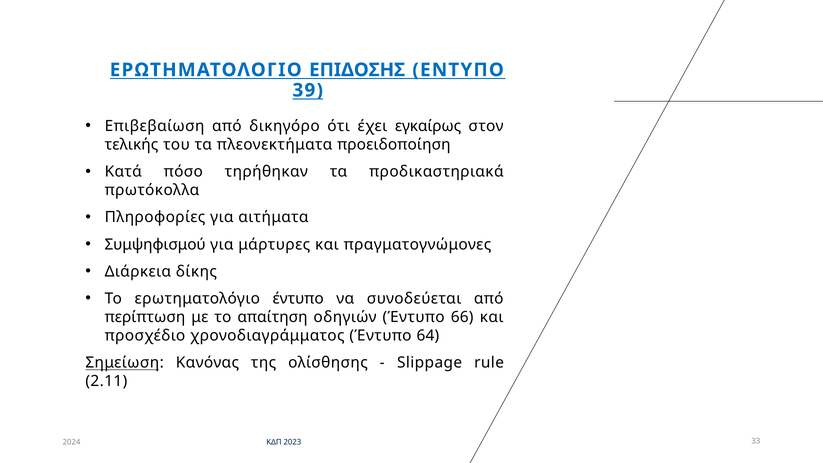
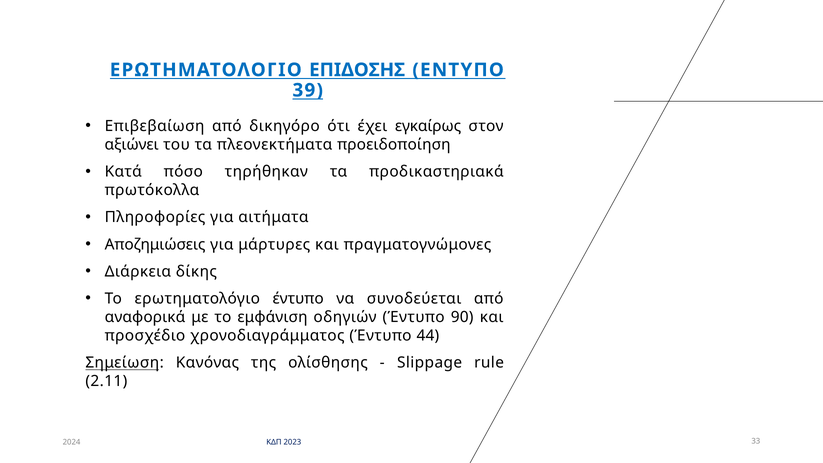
τελικής: τελικής -> αξιώνει
Συμψηφισμού: Συμψηφισμού -> Αποζημιώσεις
περίπτωση: περίπτωση -> αναφορικά
απαίτηση: απαίτηση -> εμφάνιση
66: 66 -> 90
64: 64 -> 44
